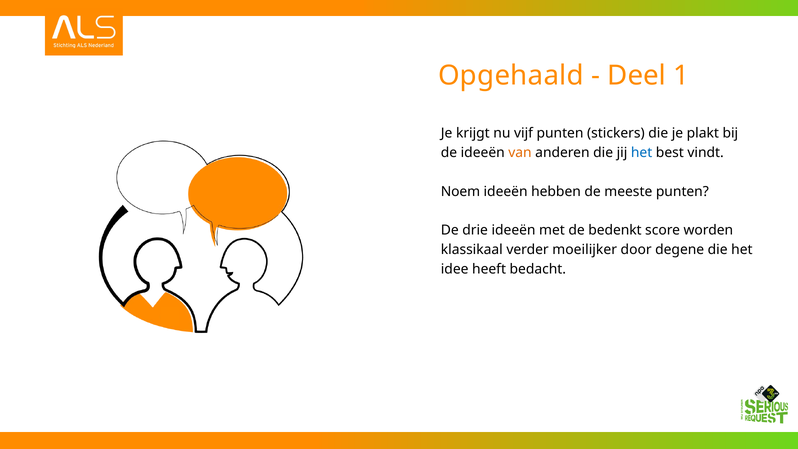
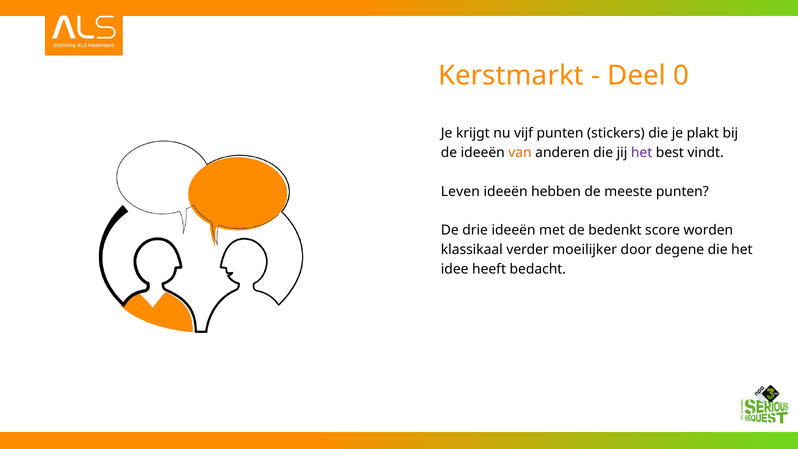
Opgehaald: Opgehaald -> Kerstmarkt
1: 1 -> 0
het at (642, 153) colour: blue -> purple
Noem: Noem -> Leven
